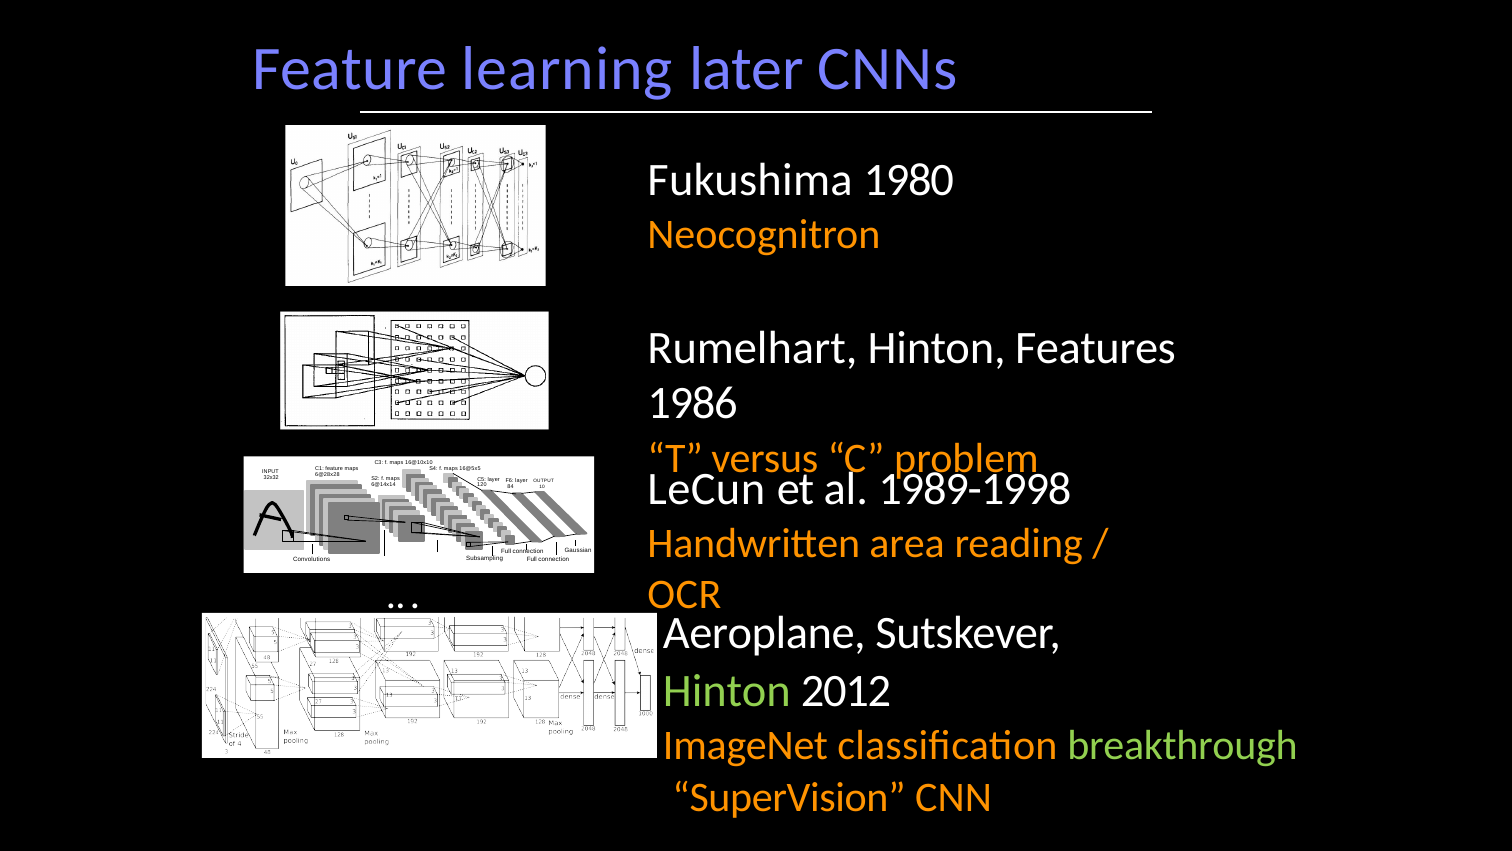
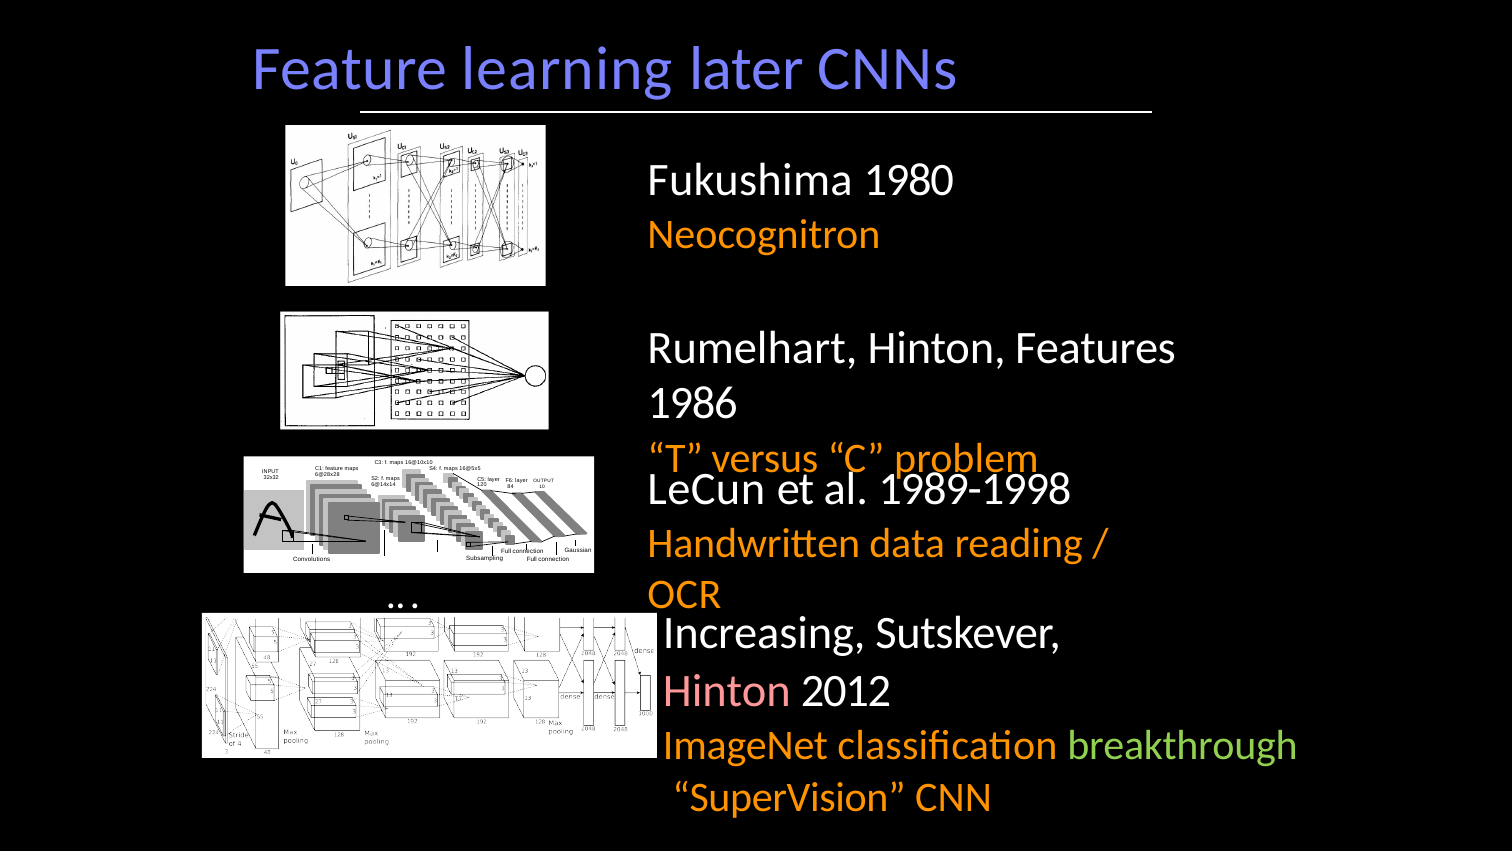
area: area -> data
Aeroplane: Aeroplane -> Increasing
Hinton at (727, 690) colour: light green -> pink
